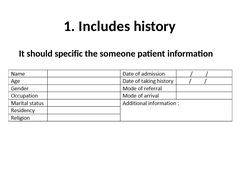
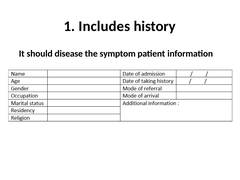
specific: specific -> disease
someone: someone -> symptom
